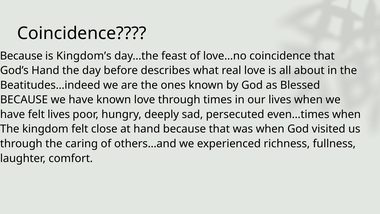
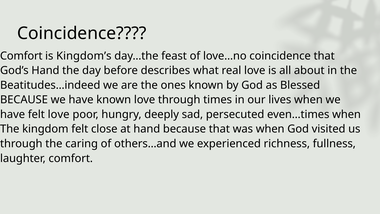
Because at (21, 56): Because -> Comfort
felt lives: lives -> love
